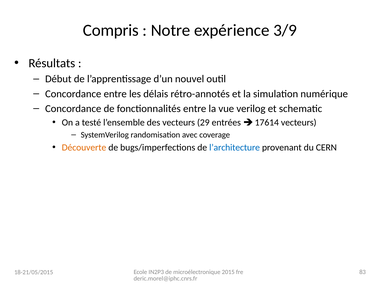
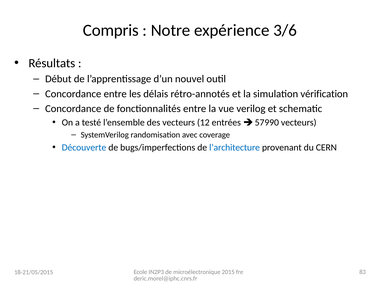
3/9: 3/9 -> 3/6
numérique: numérique -> vérification
29: 29 -> 12
17614: 17614 -> 57990
Découverte colour: orange -> blue
